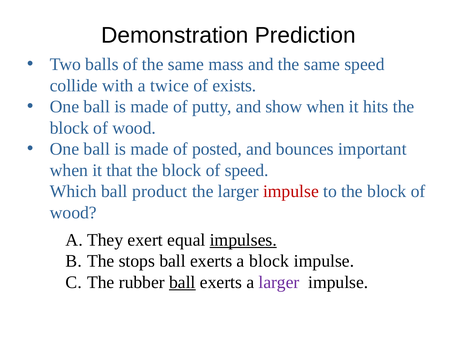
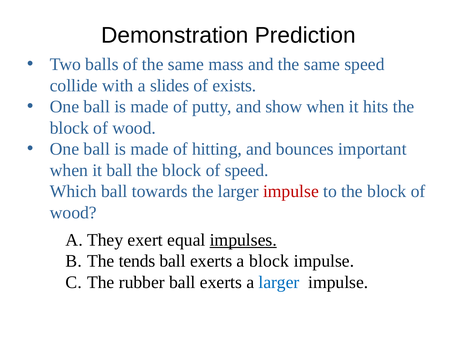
twice: twice -> slides
posted: posted -> hitting
it that: that -> ball
product: product -> towards
stops: stops -> tends
ball at (182, 283) underline: present -> none
larger at (279, 283) colour: purple -> blue
